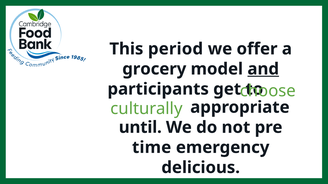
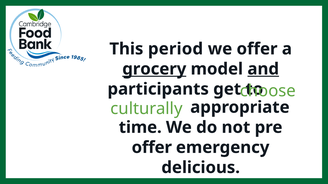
grocery underline: none -> present
until: until -> time
time at (152, 148): time -> offer
